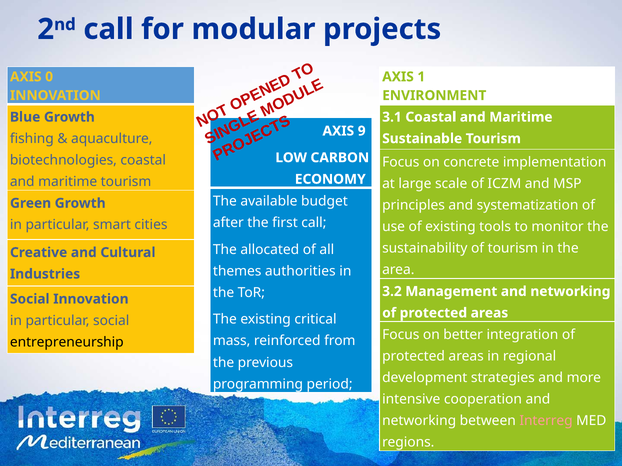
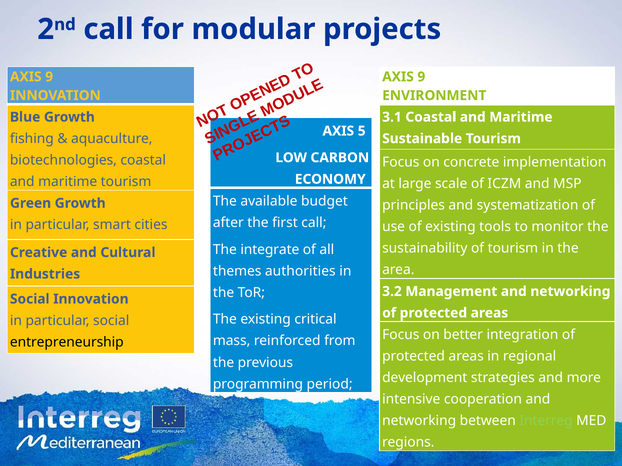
0 at (49, 77): 0 -> 9
1 at (421, 77): 1 -> 9
9: 9 -> 5
allocated: allocated -> integrate
Interreg colour: pink -> light green
